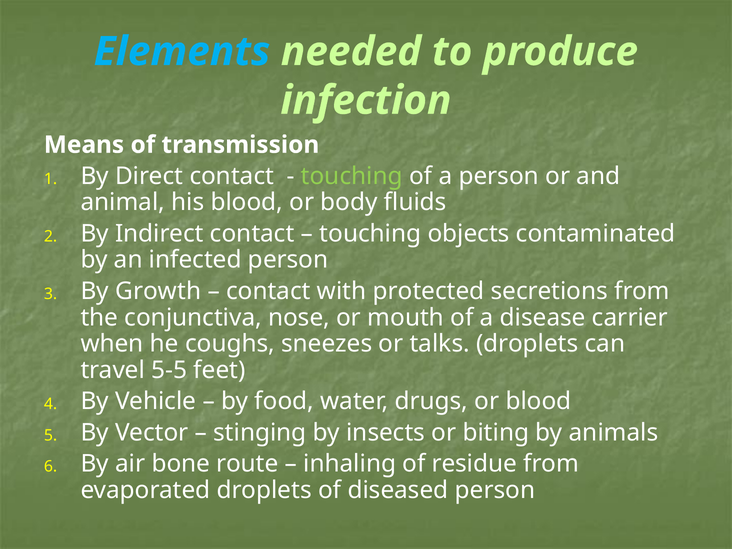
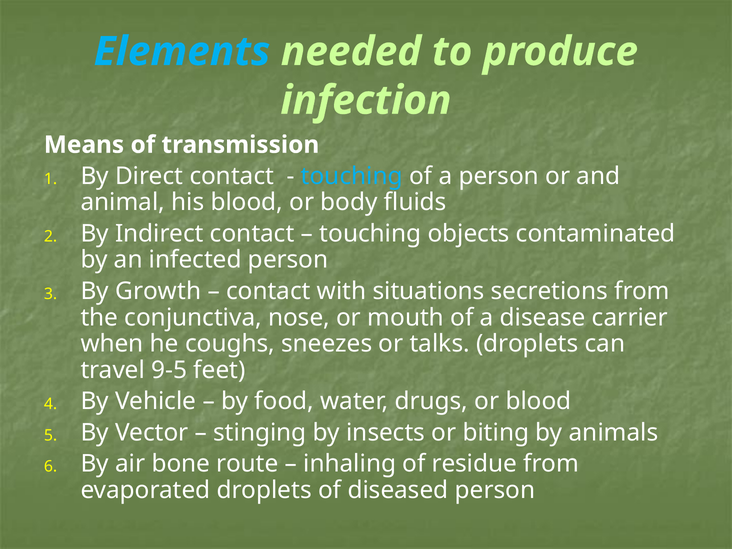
touching at (352, 176) colour: light green -> light blue
protected: protected -> situations
5-5: 5-5 -> 9-5
